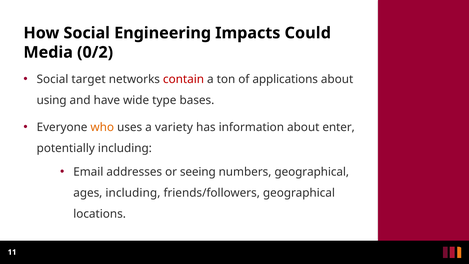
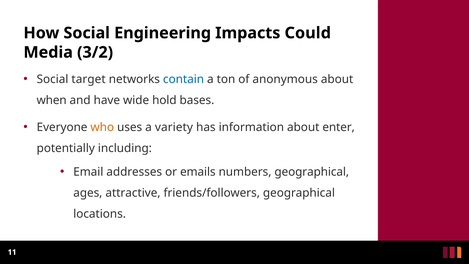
0/2: 0/2 -> 3/2
contain colour: red -> blue
applications: applications -> anonymous
using: using -> when
type: type -> hold
seeing: seeing -> emails
ages including: including -> attractive
